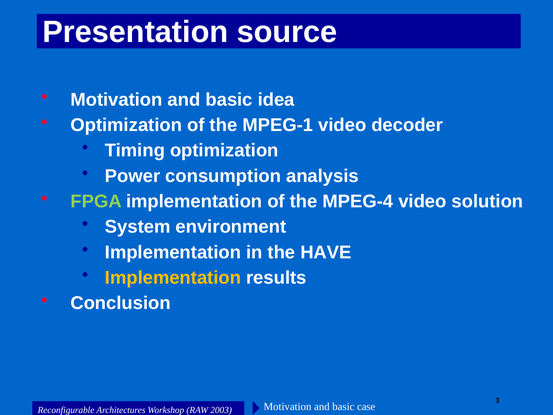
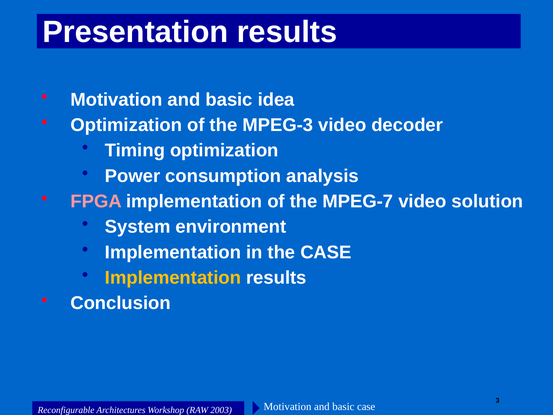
Presentation source: source -> results
MPEG-1: MPEG-1 -> MPEG-3
FPGA colour: light green -> pink
MPEG-4: MPEG-4 -> MPEG-7
the HAVE: HAVE -> CASE
